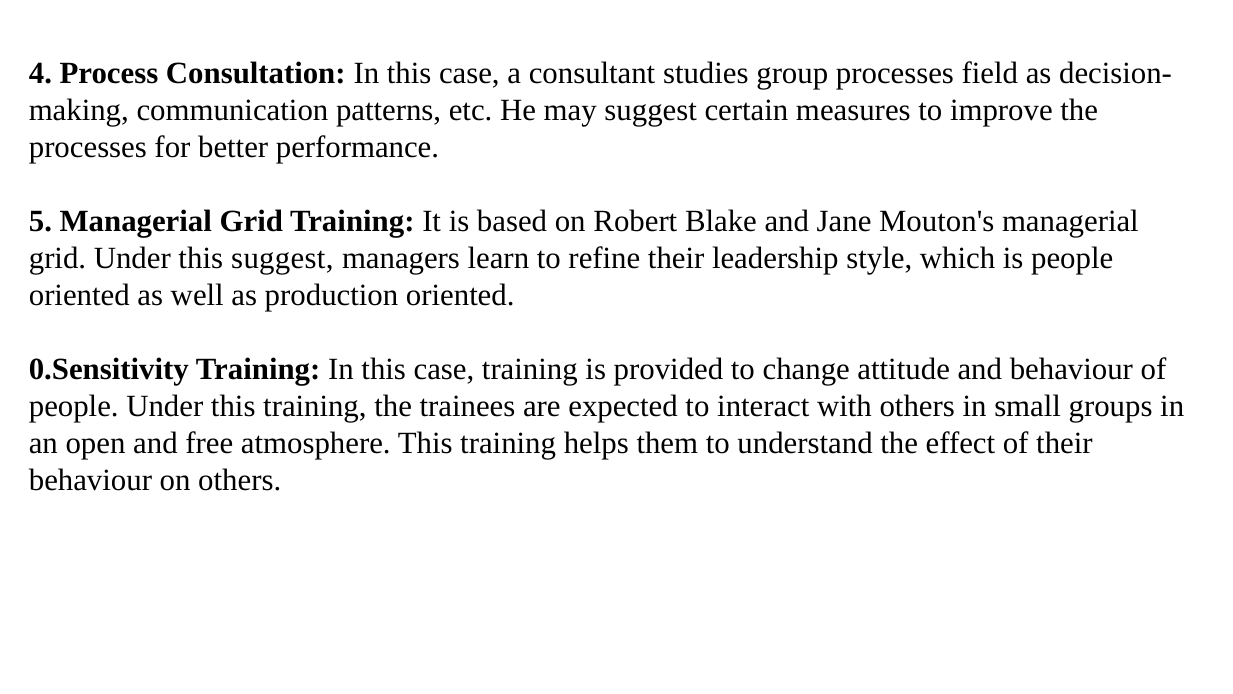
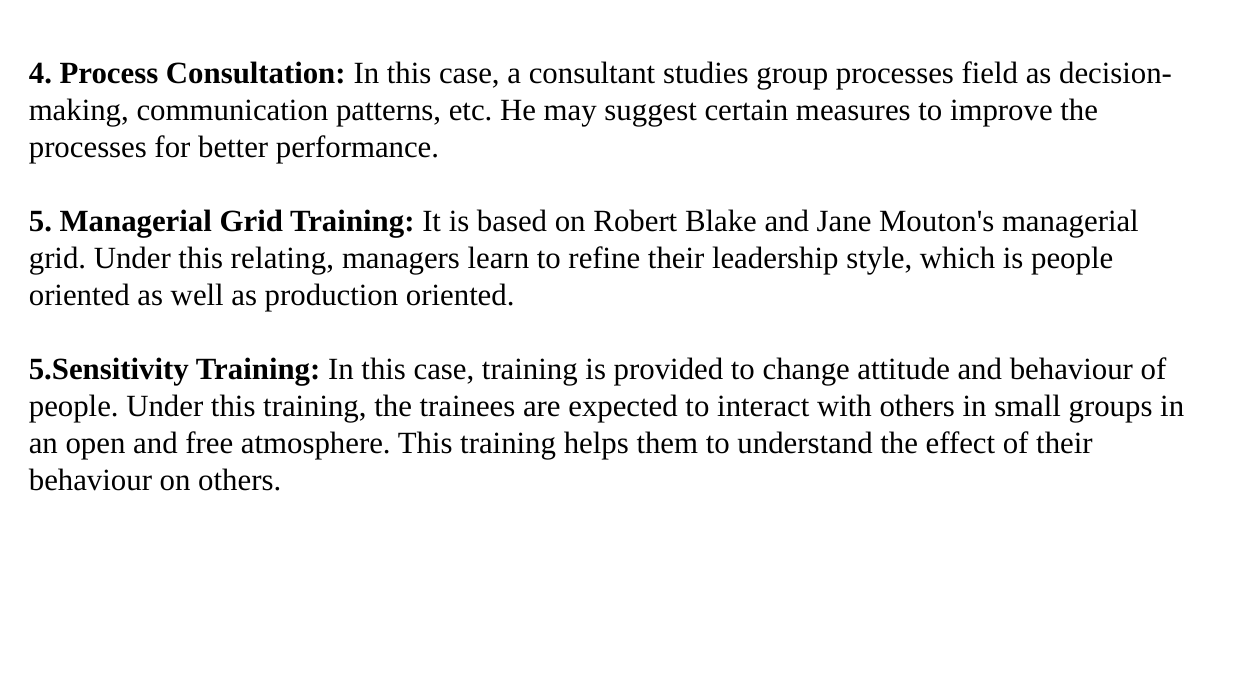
this suggest: suggest -> relating
0.Sensitivity: 0.Sensitivity -> 5.Sensitivity
